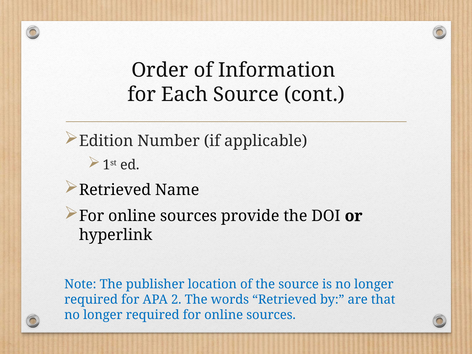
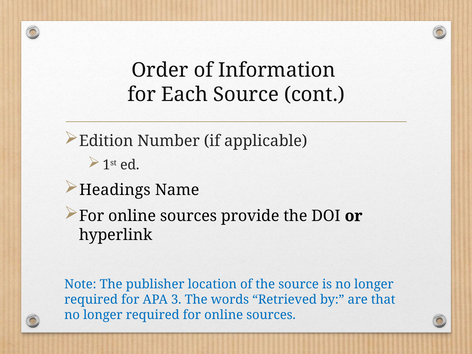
Retrieved at (115, 190): Retrieved -> Headings
2: 2 -> 3
